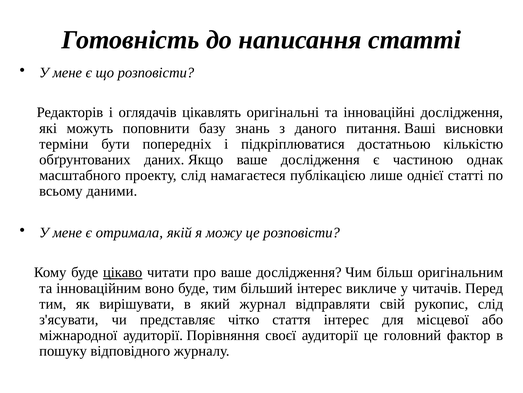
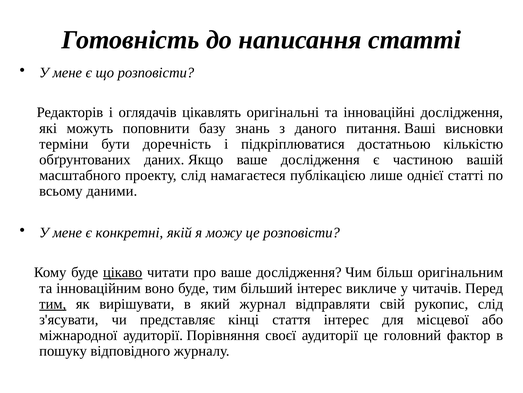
попередніх: попередніх -> доречність
однак: однак -> вашій
отримала: отримала -> конкретні
тим at (53, 303) underline: none -> present
чітко: чітко -> кінці
